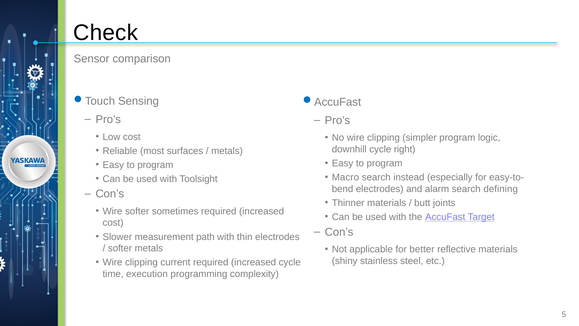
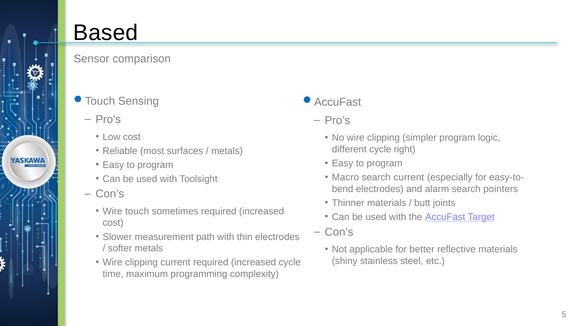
Check: Check -> Based
downhill: downhill -> different
search instead: instead -> current
defining: defining -> pointers
Wire softer: softer -> touch
execution: execution -> maximum
